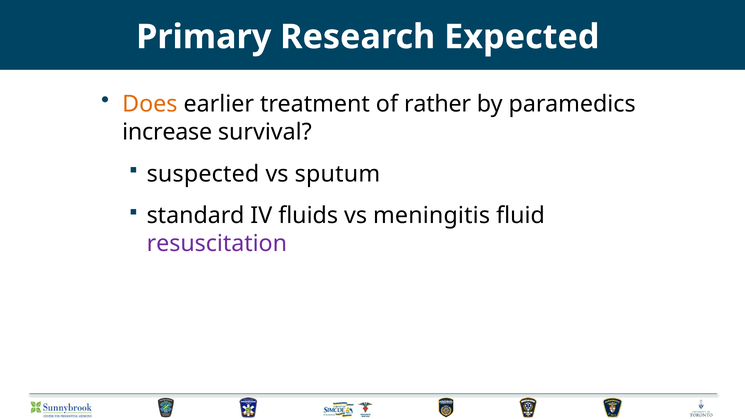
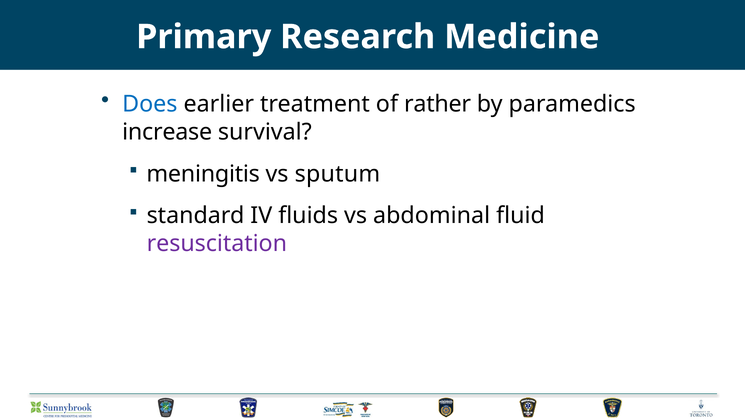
Expected: Expected -> Medicine
Does colour: orange -> blue
suspected: suspected -> meningitis
meningitis: meningitis -> abdominal
